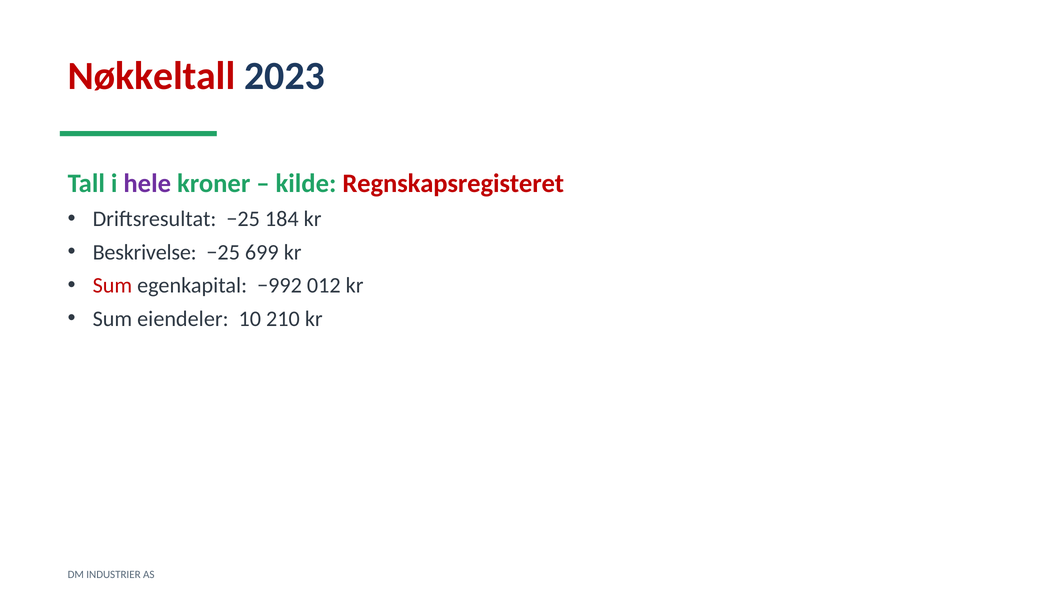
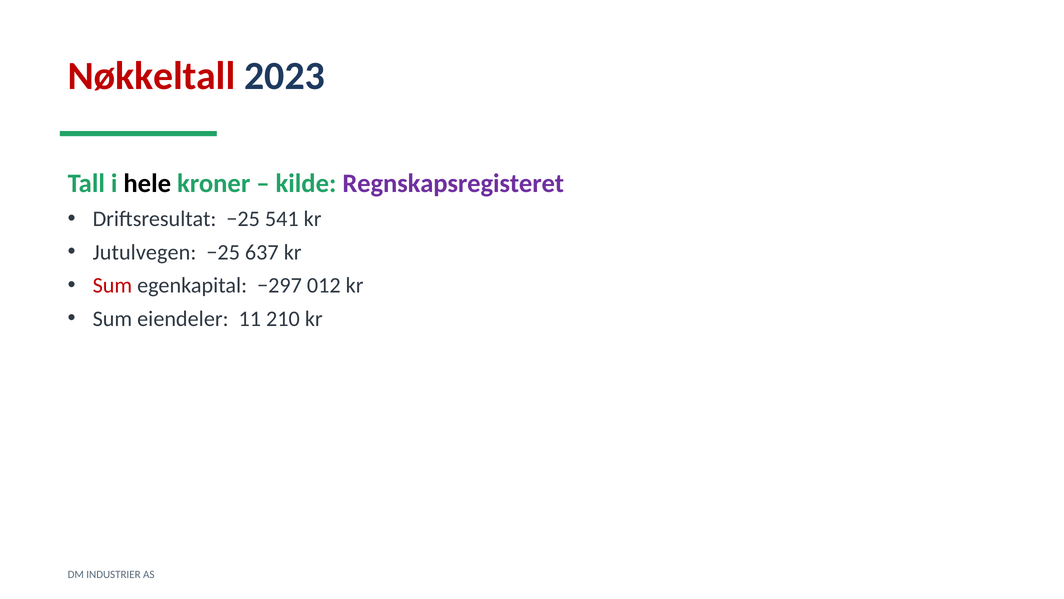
hele colour: purple -> black
Regnskapsregisteret colour: red -> purple
184: 184 -> 541
Beskrivelse: Beskrivelse -> Jutulvegen
699: 699 -> 637
−992: −992 -> −297
10: 10 -> 11
